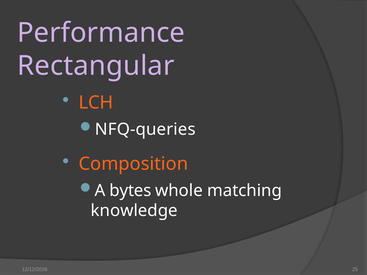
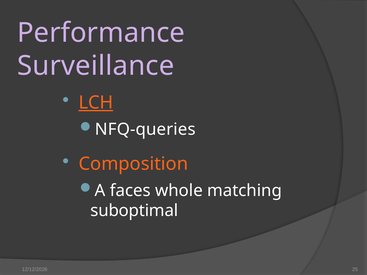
Rectangular: Rectangular -> Surveillance
LCH underline: none -> present
bytes: bytes -> faces
knowledge: knowledge -> suboptimal
